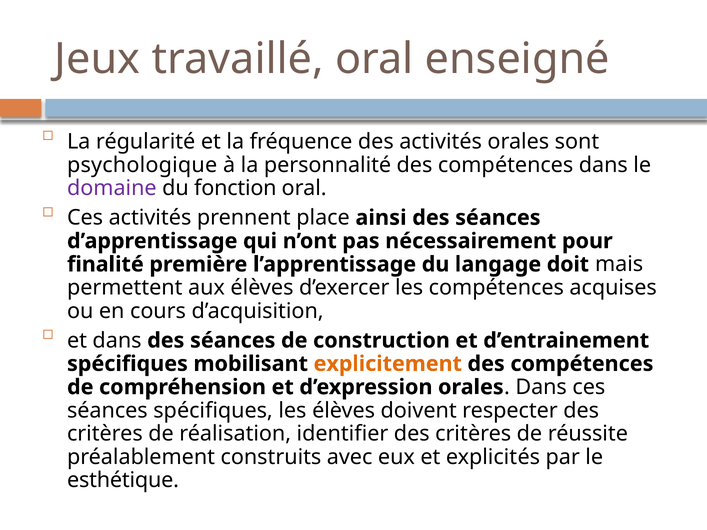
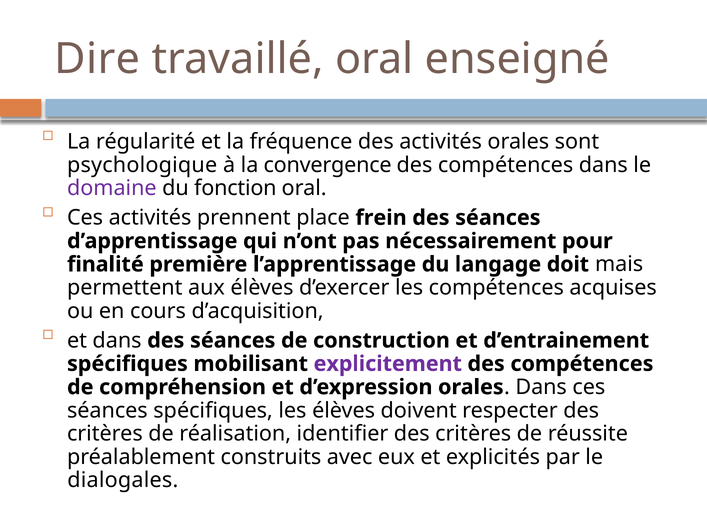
Jeux: Jeux -> Dire
personnalité: personnalité -> convergence
ainsi: ainsi -> frein
explicitement colour: orange -> purple
esthétique: esthétique -> dialogales
